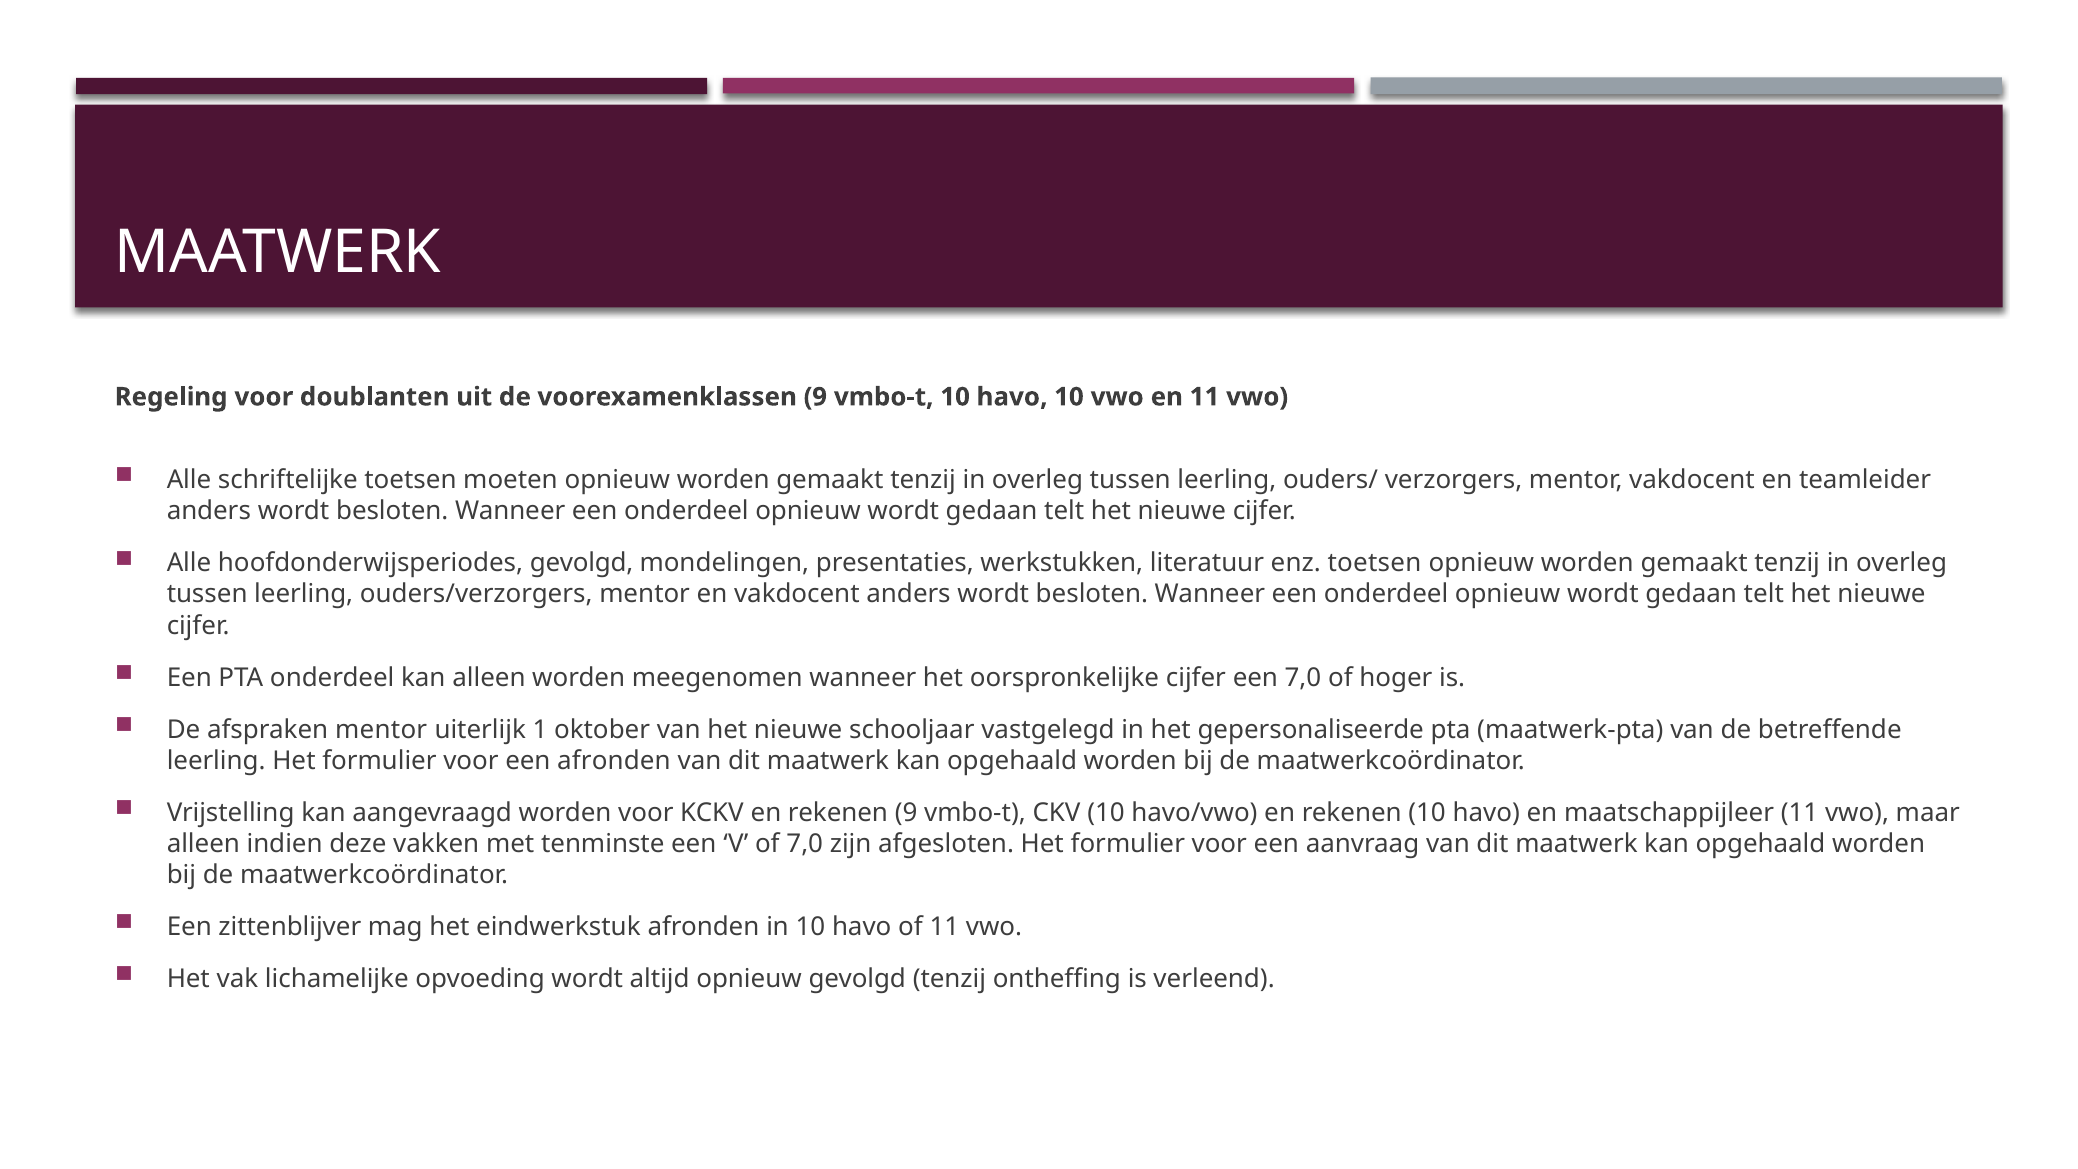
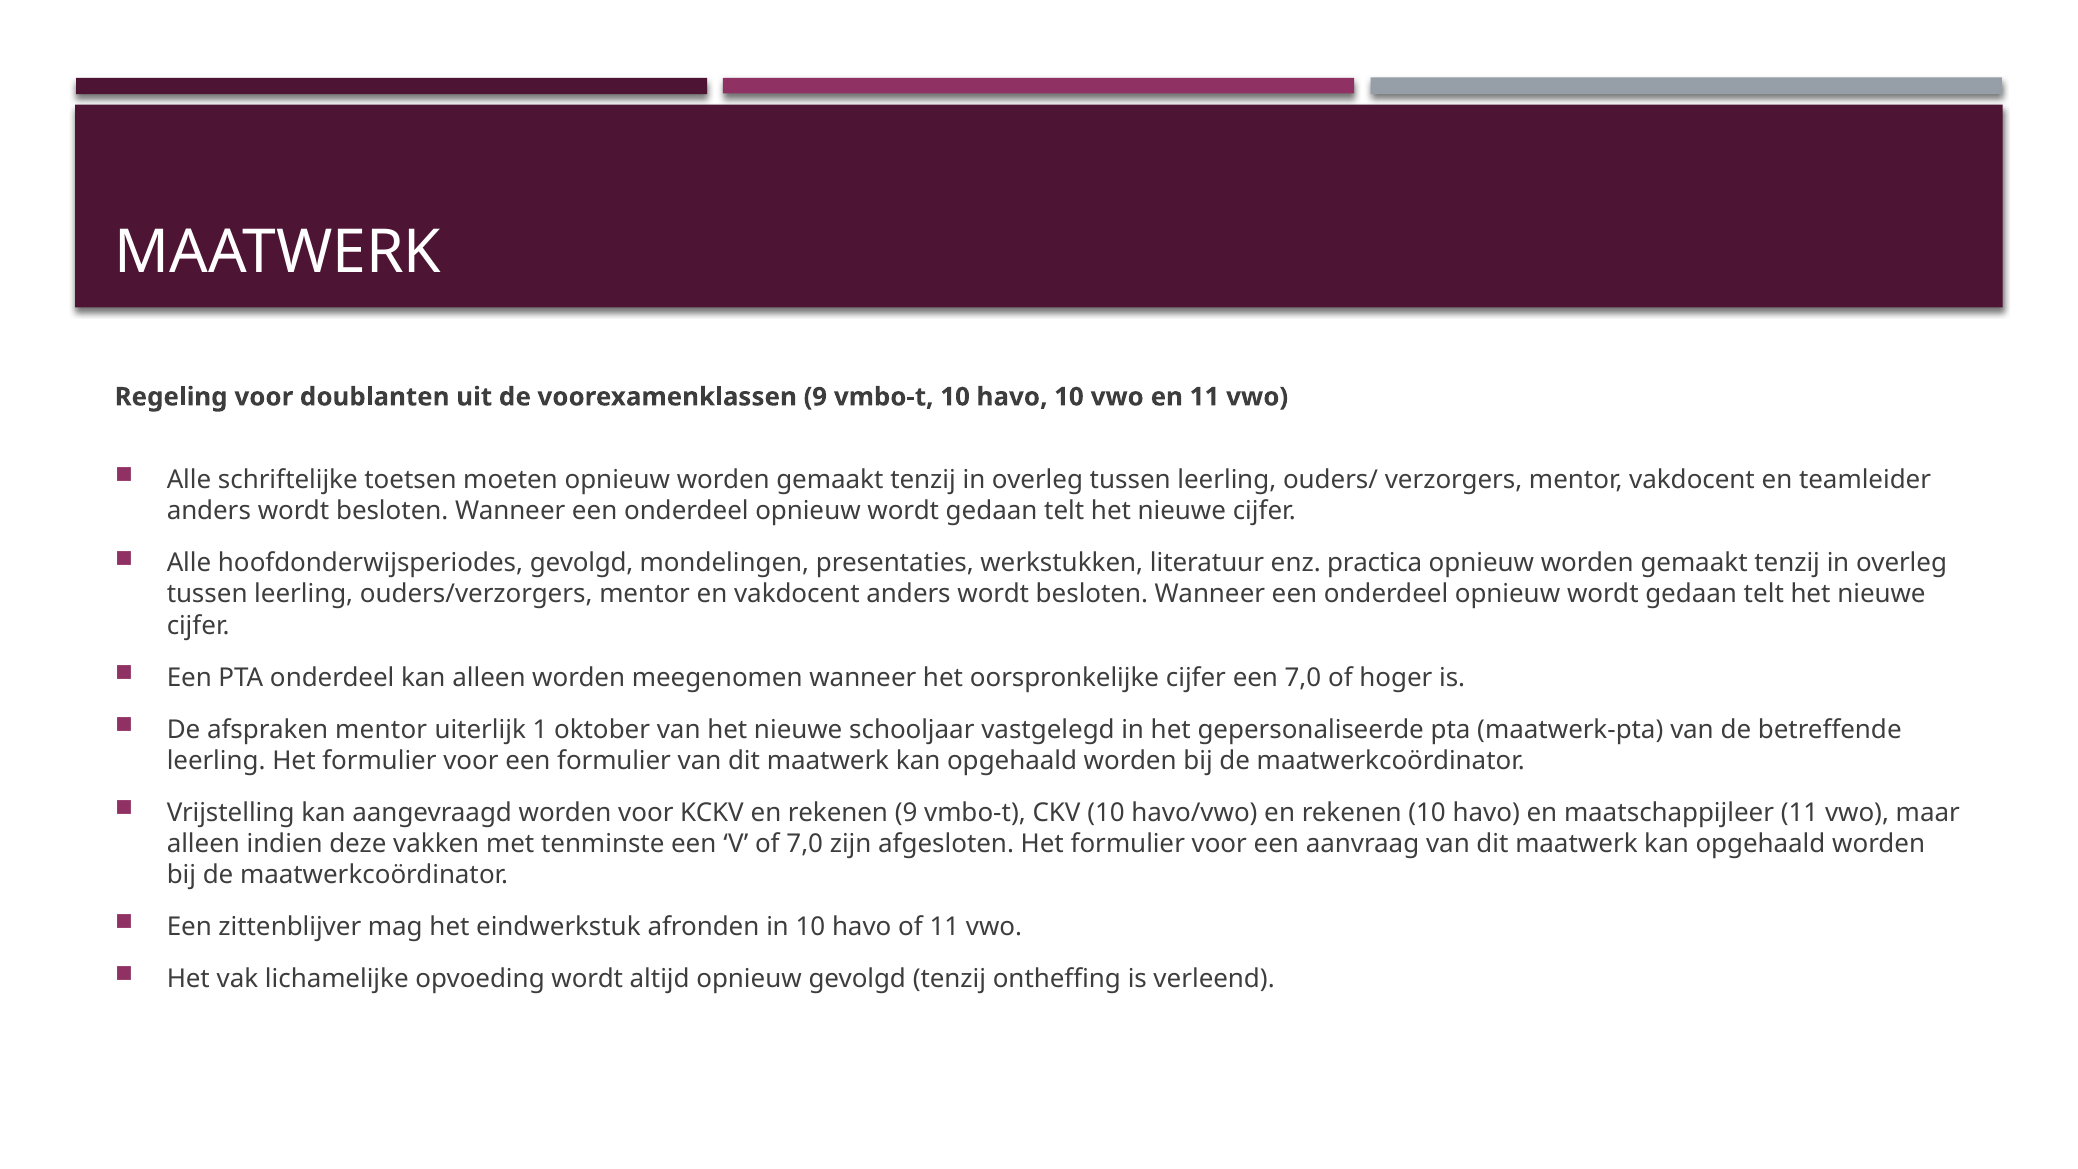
enz toetsen: toetsen -> practica
een afronden: afronden -> formulier
